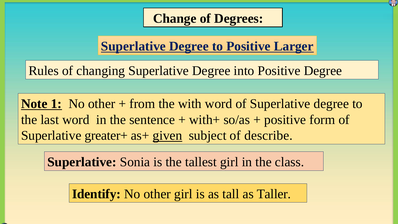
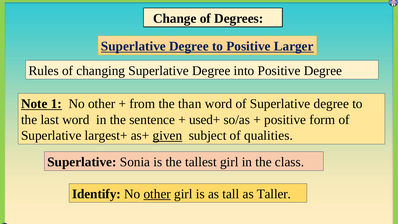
with: with -> than
with+: with+ -> used+
greater+: greater+ -> largest+
describe: describe -> qualities
other at (157, 194) underline: none -> present
